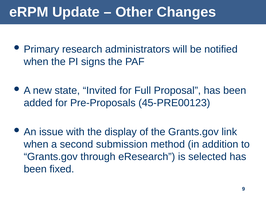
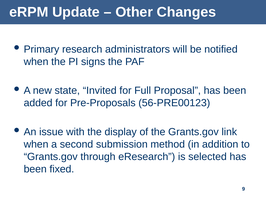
45-PRE00123: 45-PRE00123 -> 56-PRE00123
